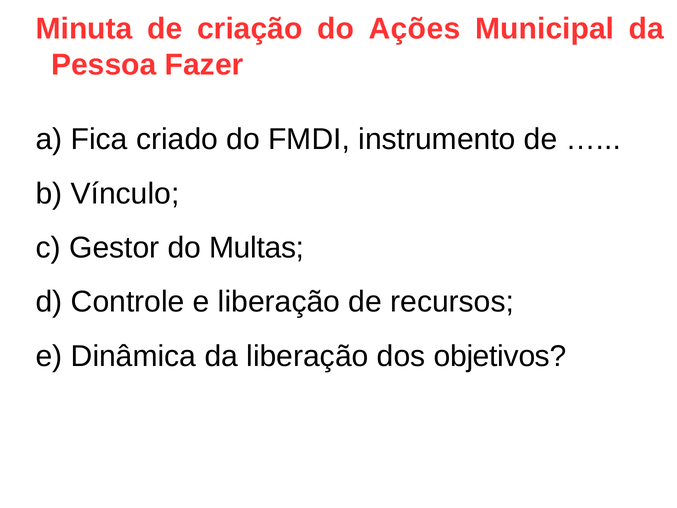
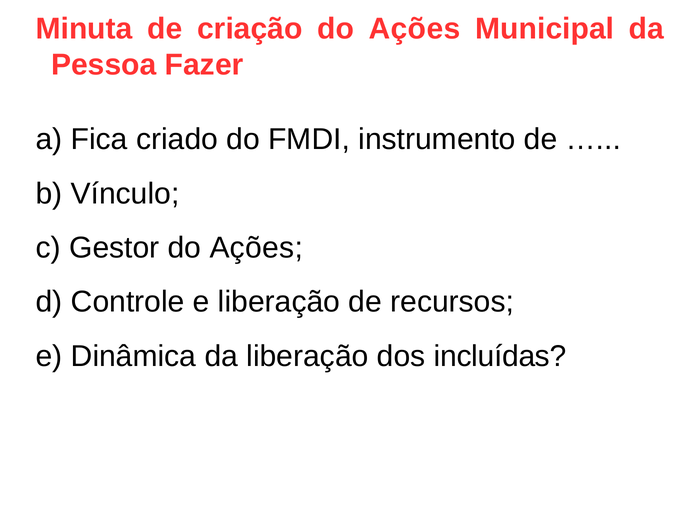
Gestor do Multas: Multas -> Ações
objetivos: objetivos -> incluídas
